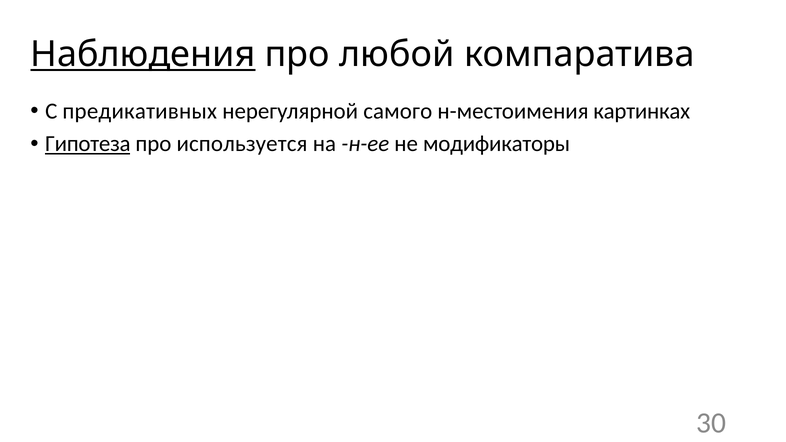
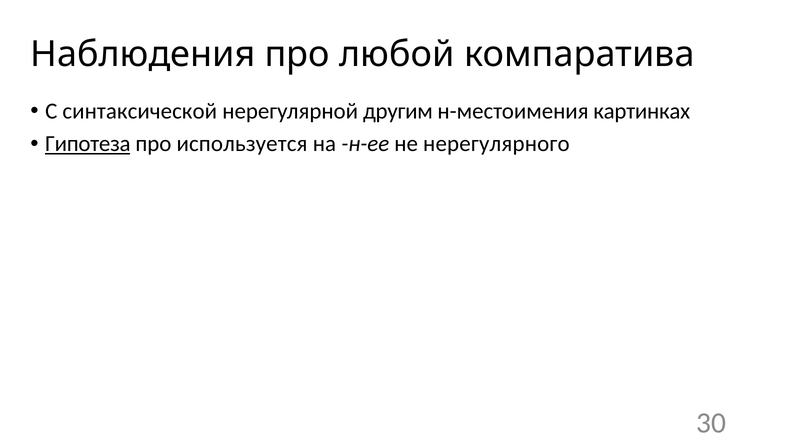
Наблюдения underline: present -> none
предикативных: предикативных -> синтаксической
самого: самого -> другим
модификаторы: модификаторы -> нерегулярного
